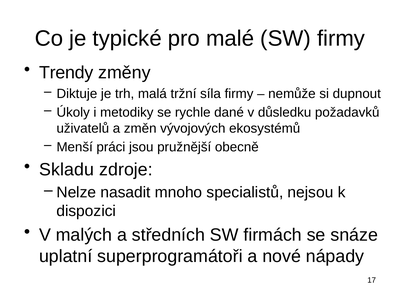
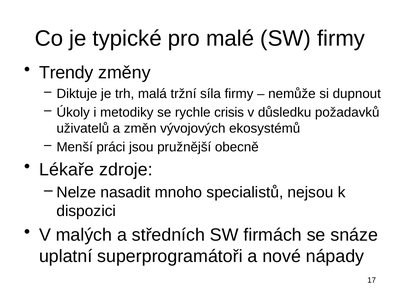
dané: dané -> crisis
Skladu: Skladu -> Lékaře
